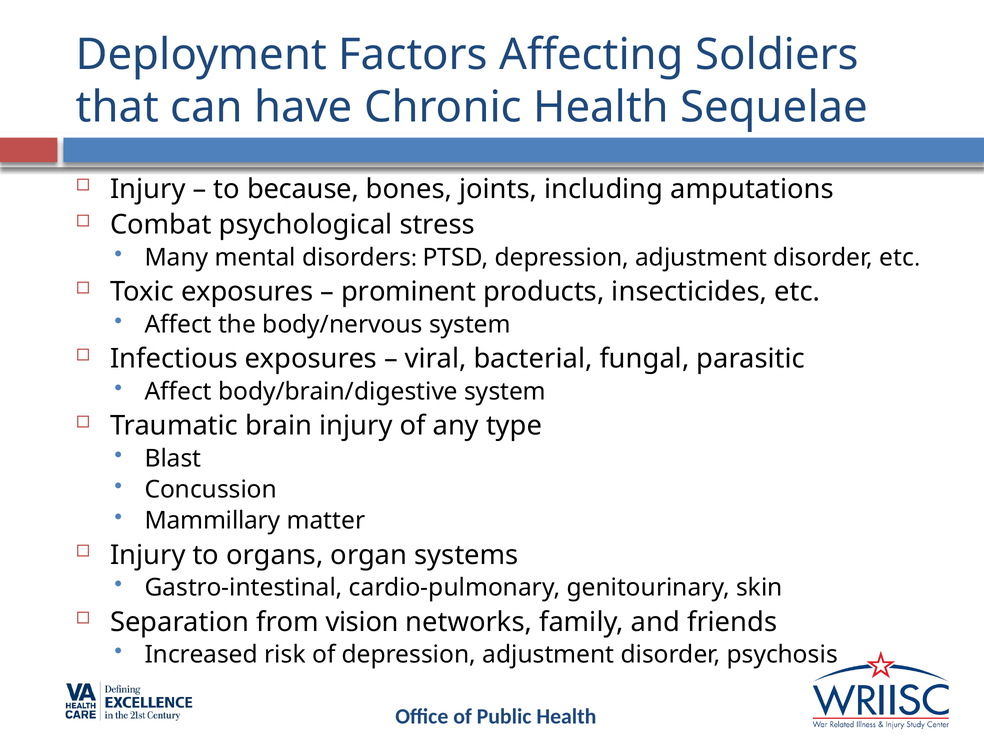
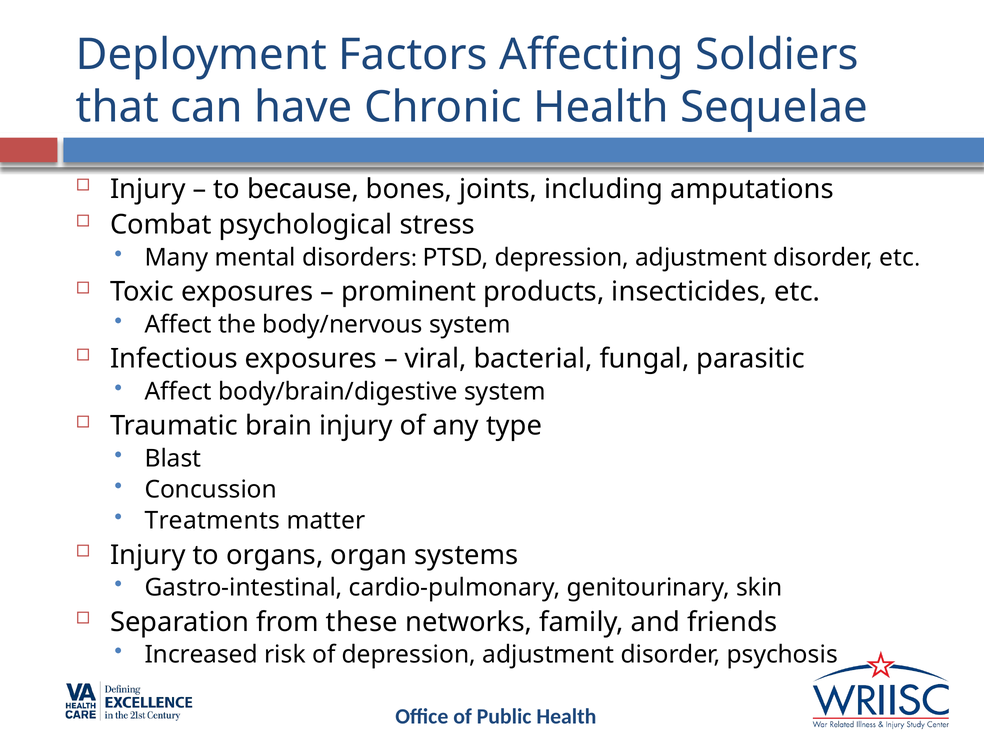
Mammillary: Mammillary -> Treatments
vision: vision -> these
